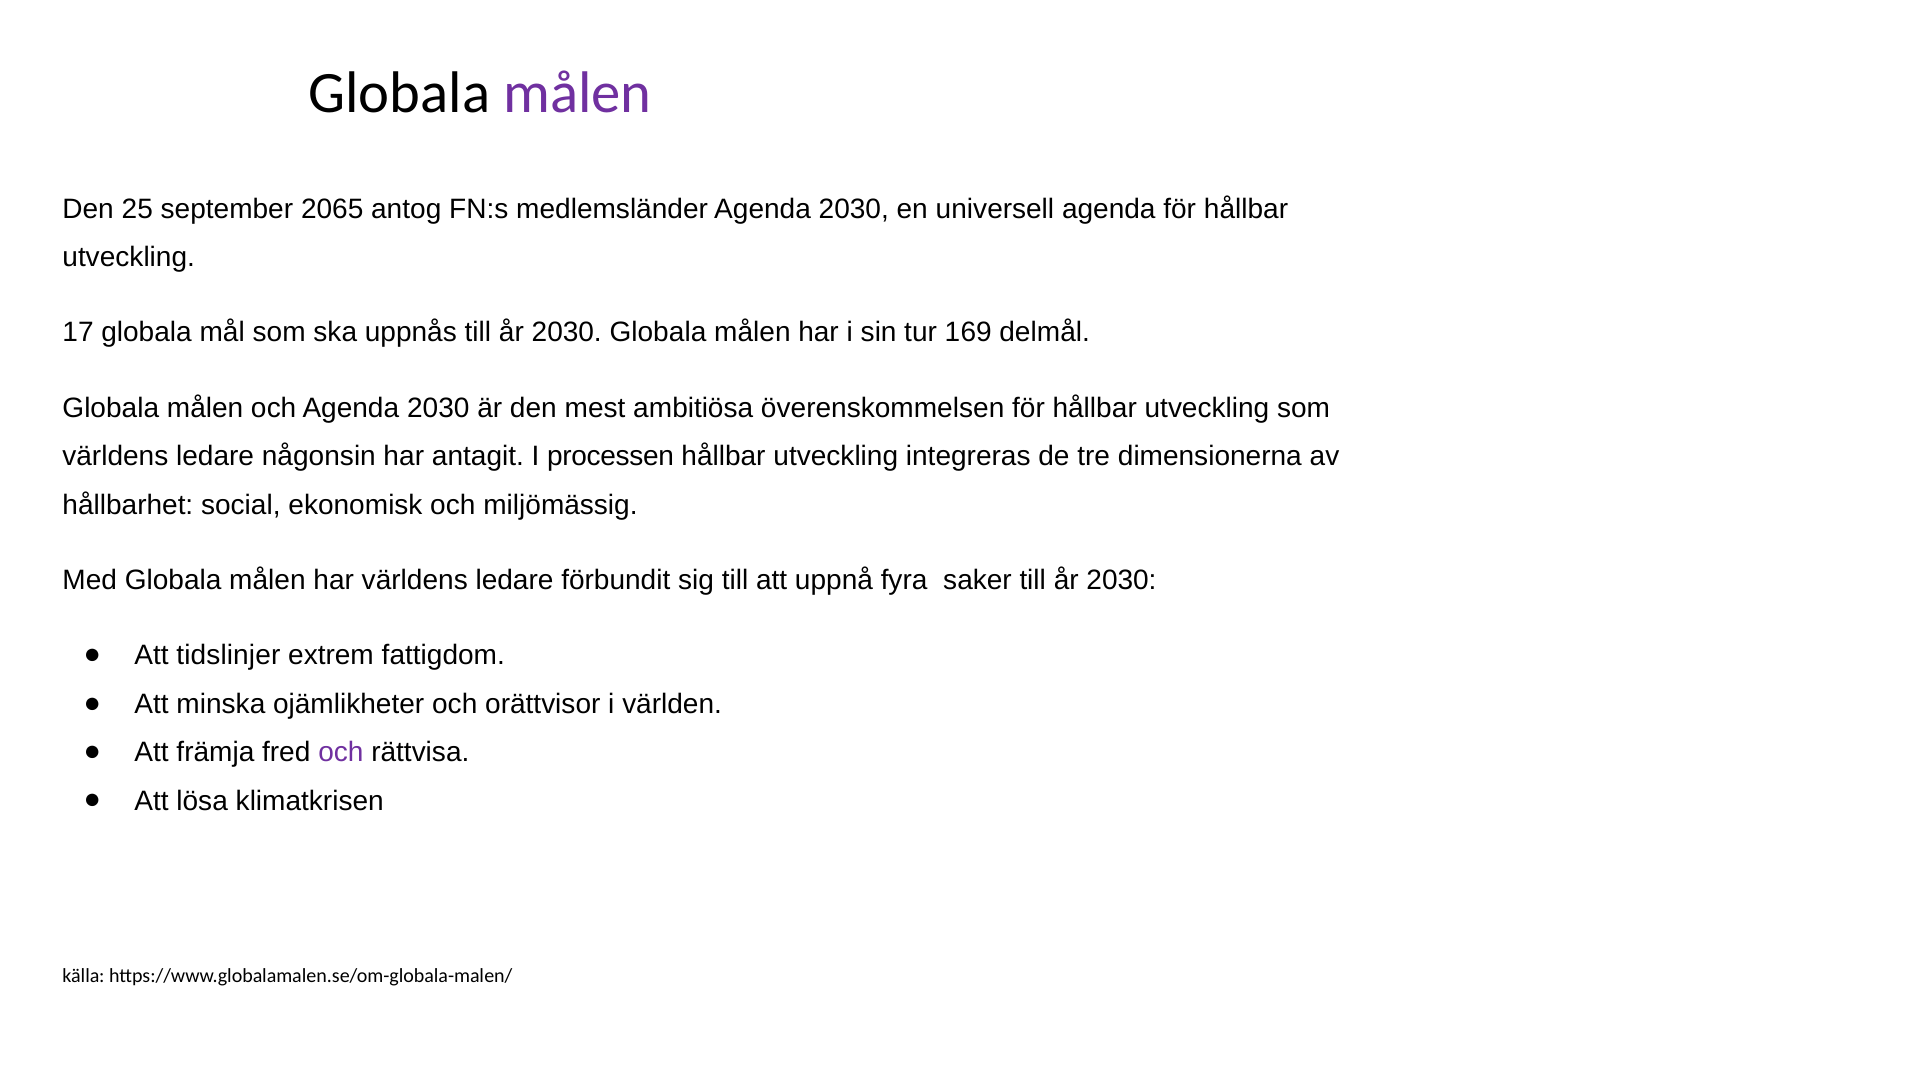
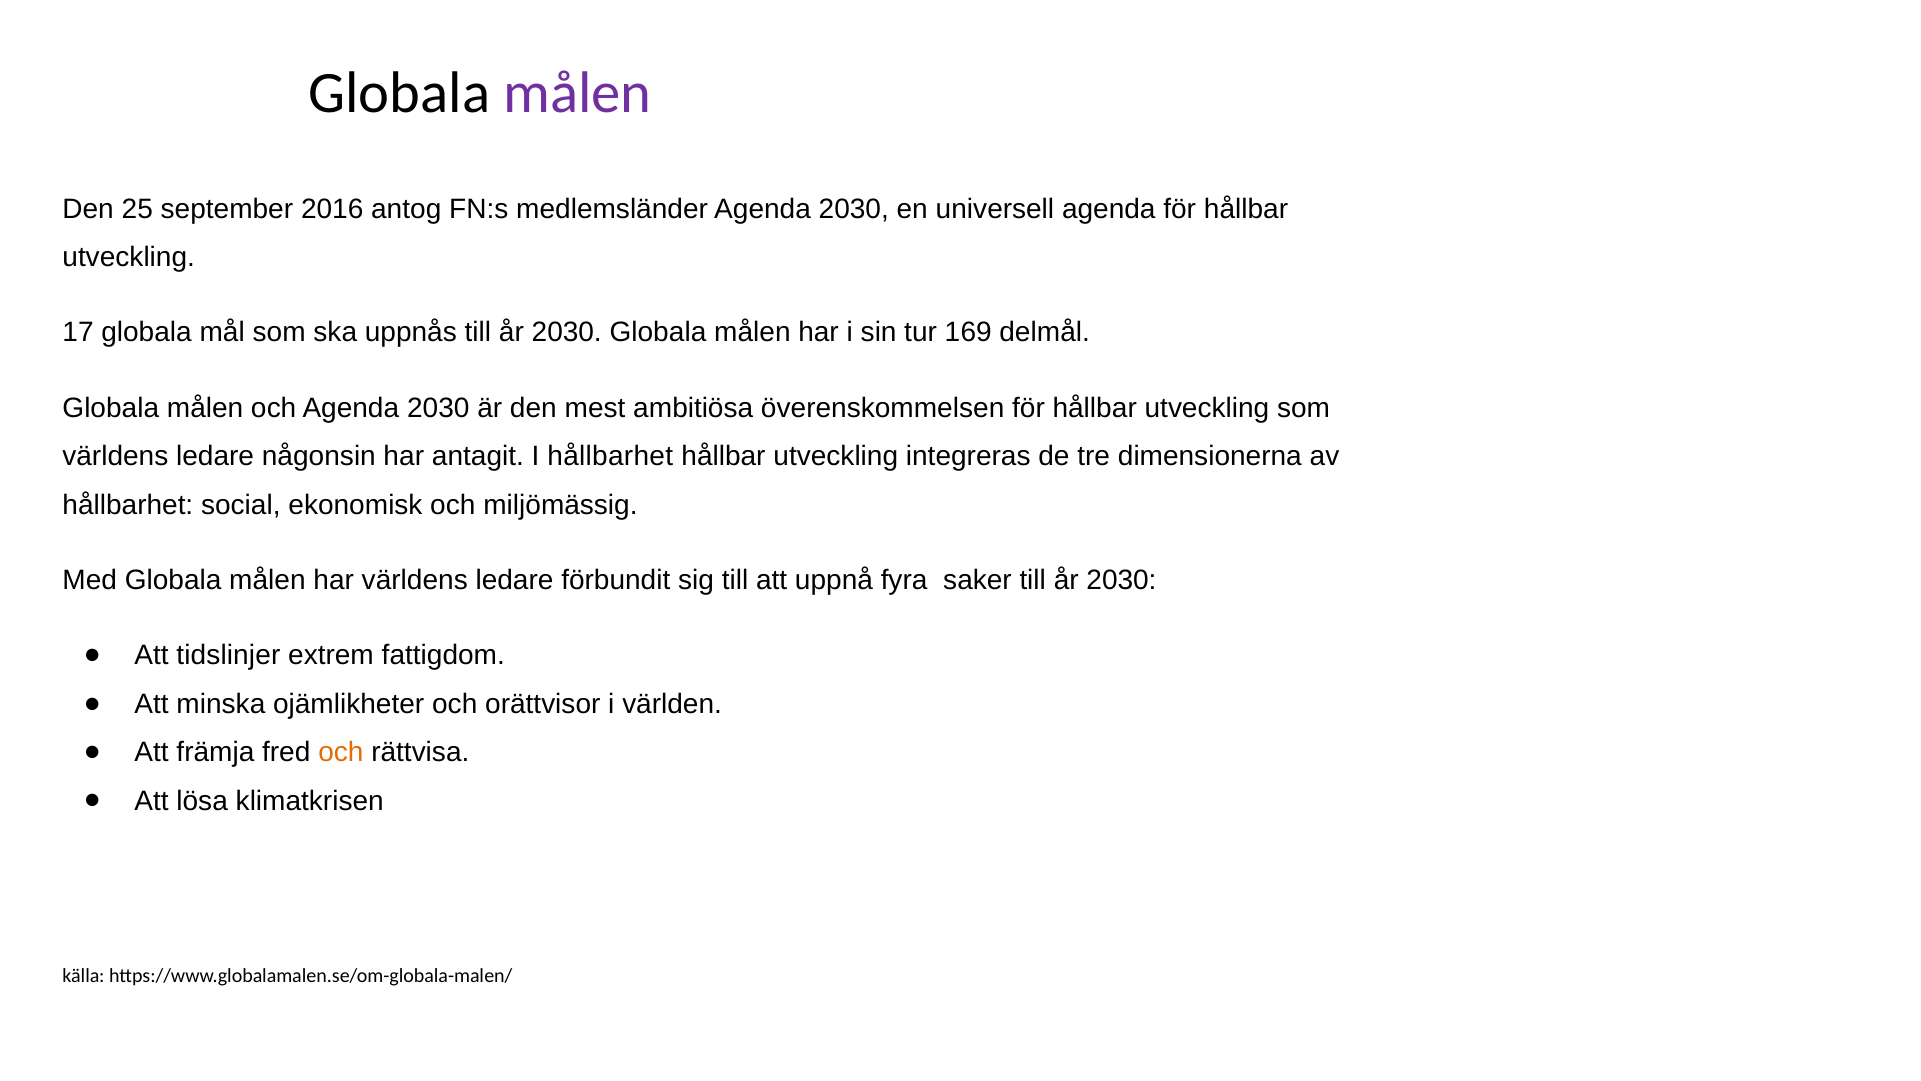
2065: 2065 -> 2016
I processen: processen -> hållbarhet
och at (341, 752) colour: purple -> orange
